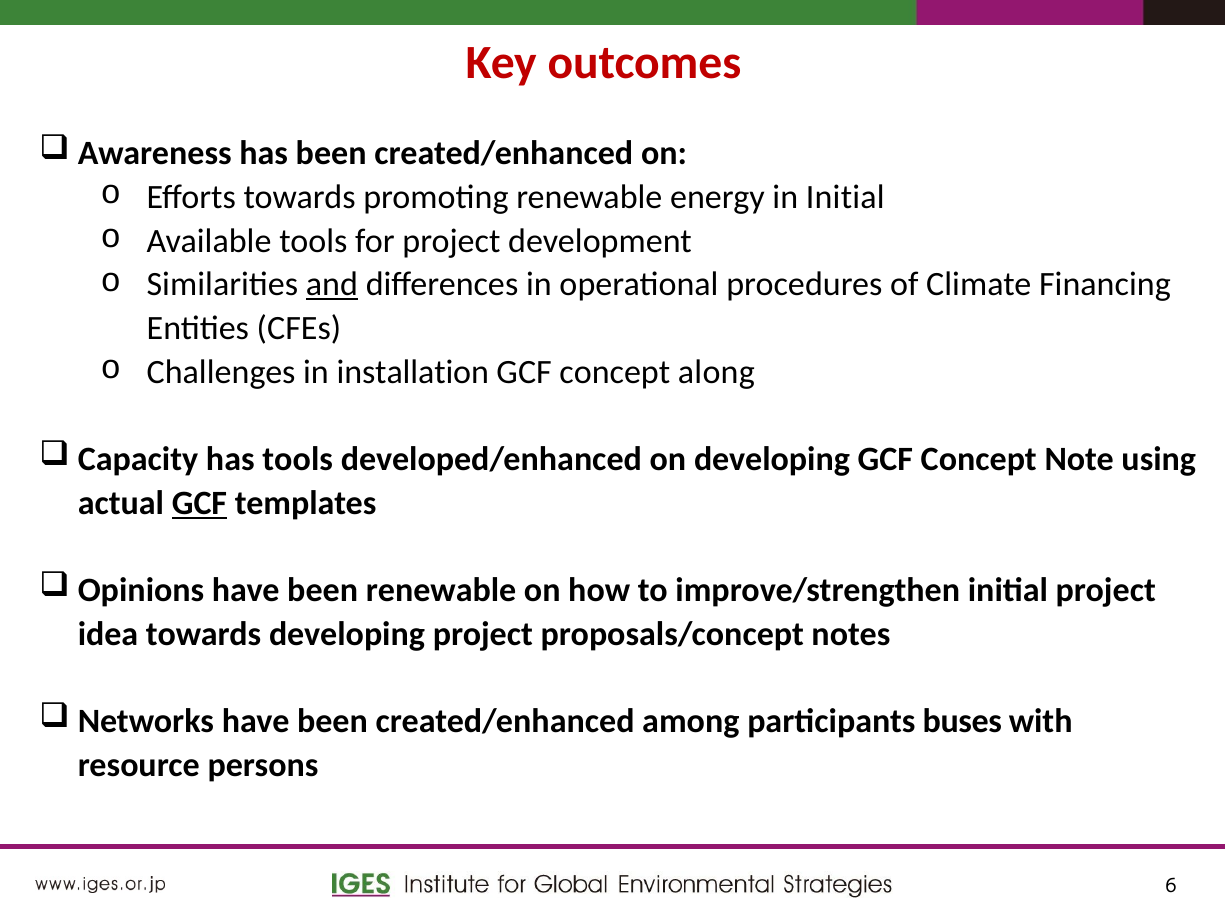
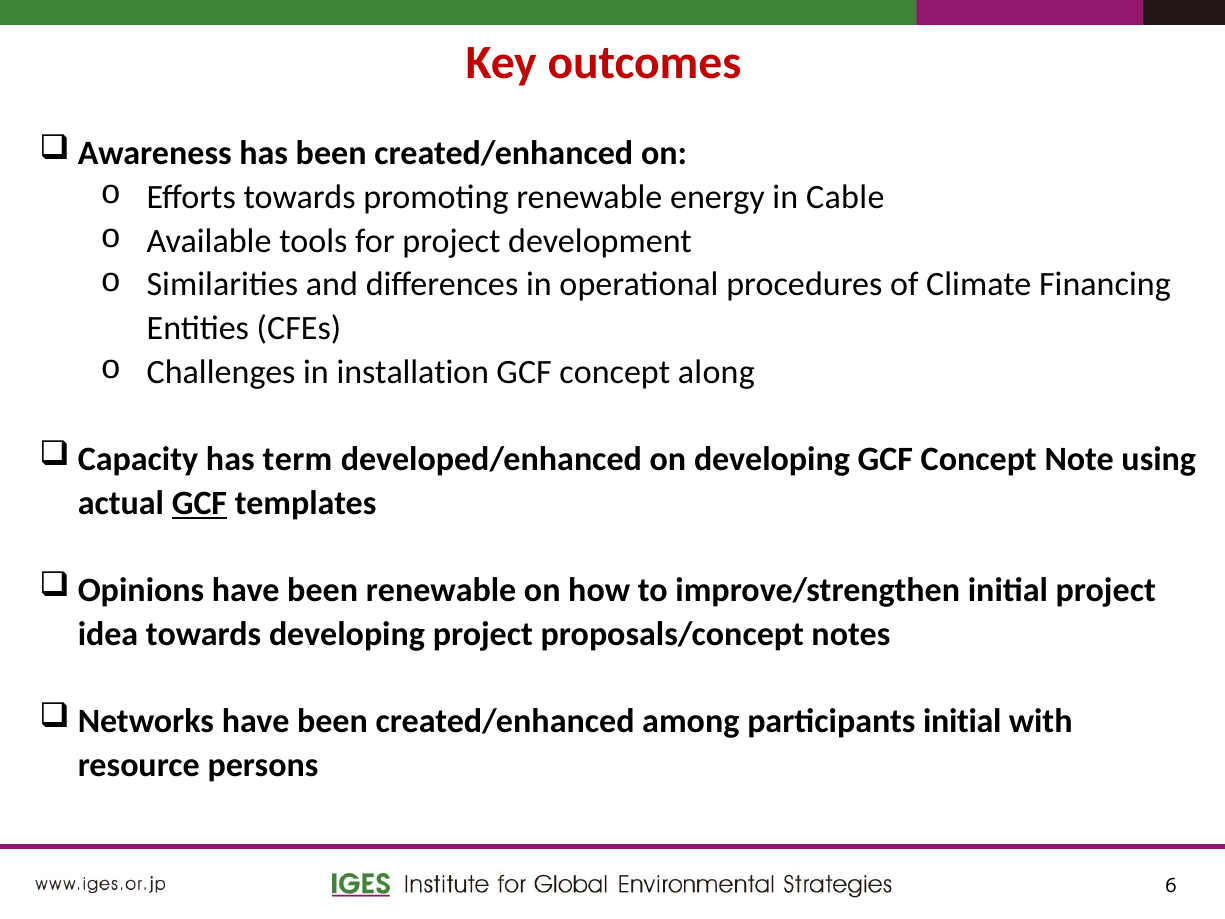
in Initial: Initial -> Cable
and underline: present -> none
has tools: tools -> term
participants buses: buses -> initial
